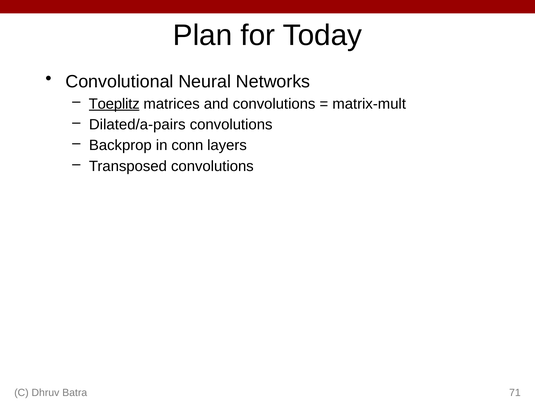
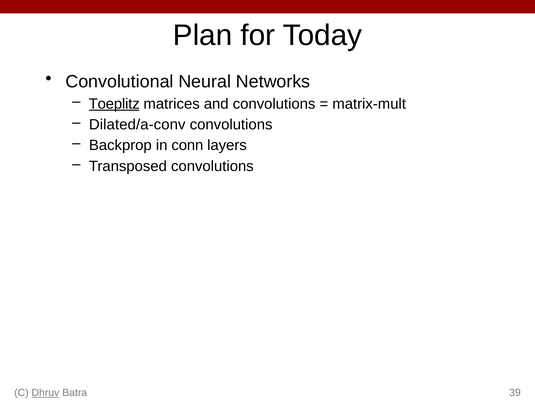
Dilated/a-pairs: Dilated/a-pairs -> Dilated/a-conv
Dhruv underline: none -> present
71: 71 -> 39
